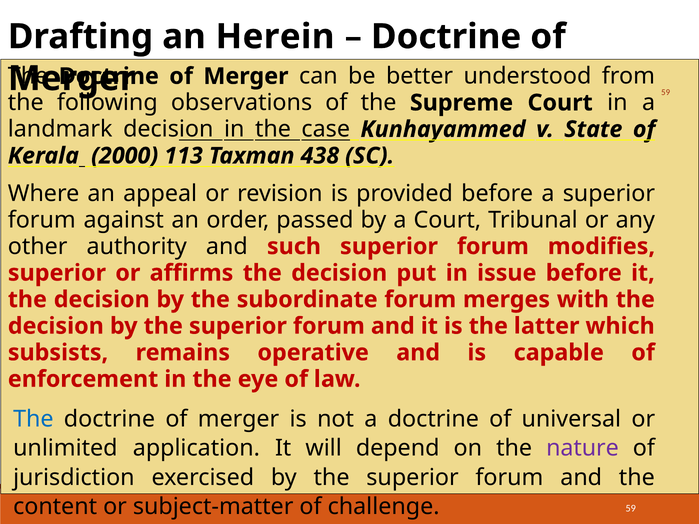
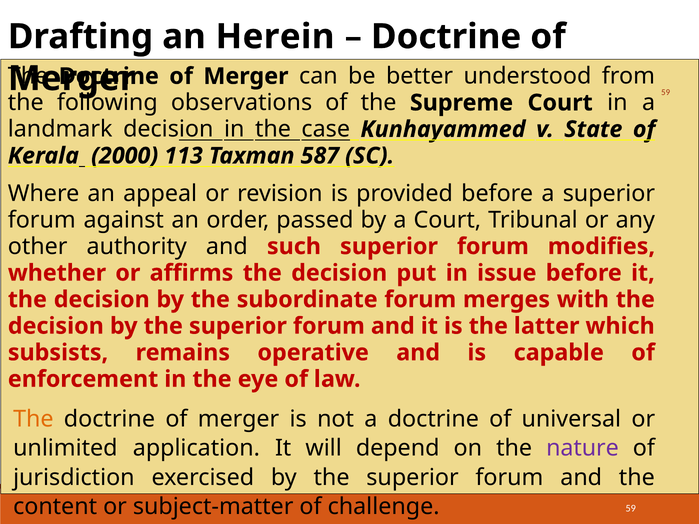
438: 438 -> 587
superior at (57, 273): superior -> whether
The at (33, 419) colour: blue -> orange
